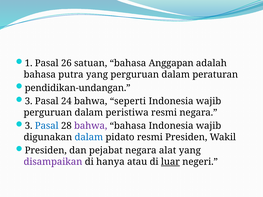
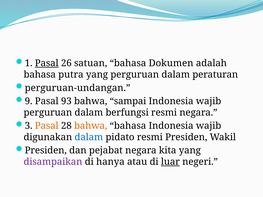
Pasal at (47, 63) underline: none -> present
Anggapan: Anggapan -> Dokumen
pendidikan-undangan: pendidikan-undangan -> perguruan-undangan
3 at (29, 101): 3 -> 9
24: 24 -> 93
seperti: seperti -> sampai
peristiwa: peristiwa -> berfungsi
Pasal at (47, 126) colour: blue -> orange
bahwa at (91, 126) colour: purple -> orange
alat: alat -> kita
